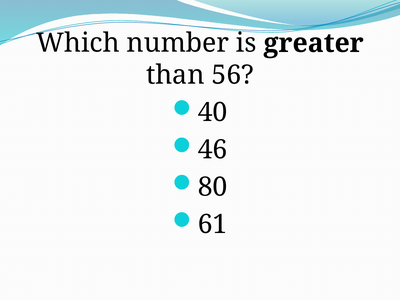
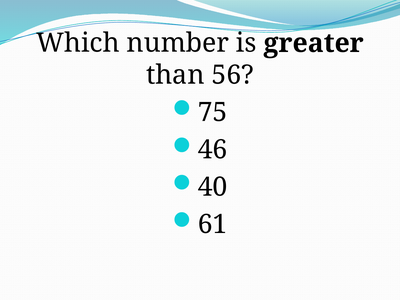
40: 40 -> 75
80: 80 -> 40
